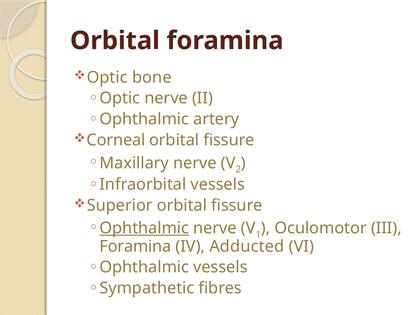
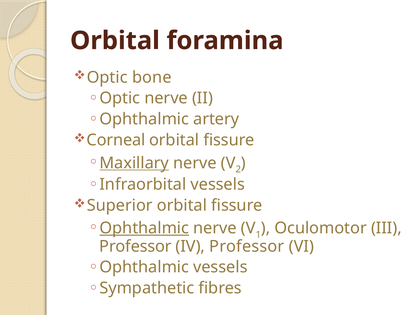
Maxillary underline: none -> present
Foramina at (135, 246): Foramina -> Professor
IV Adducted: Adducted -> Professor
